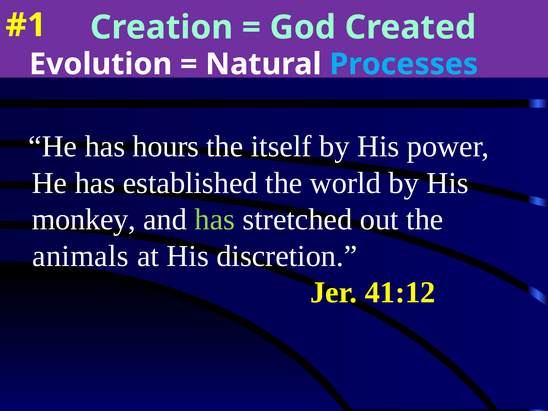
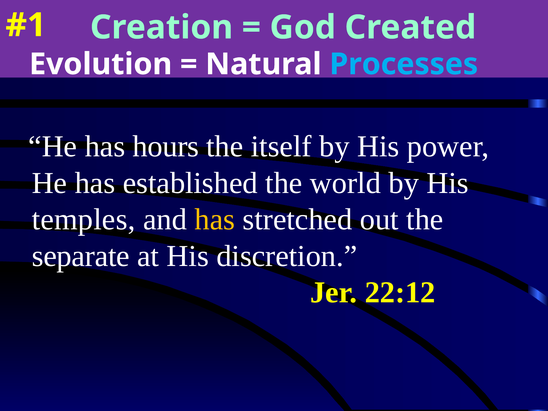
monkey: monkey -> temples
has at (215, 219) colour: light green -> yellow
animals: animals -> separate
41:12: 41:12 -> 22:12
